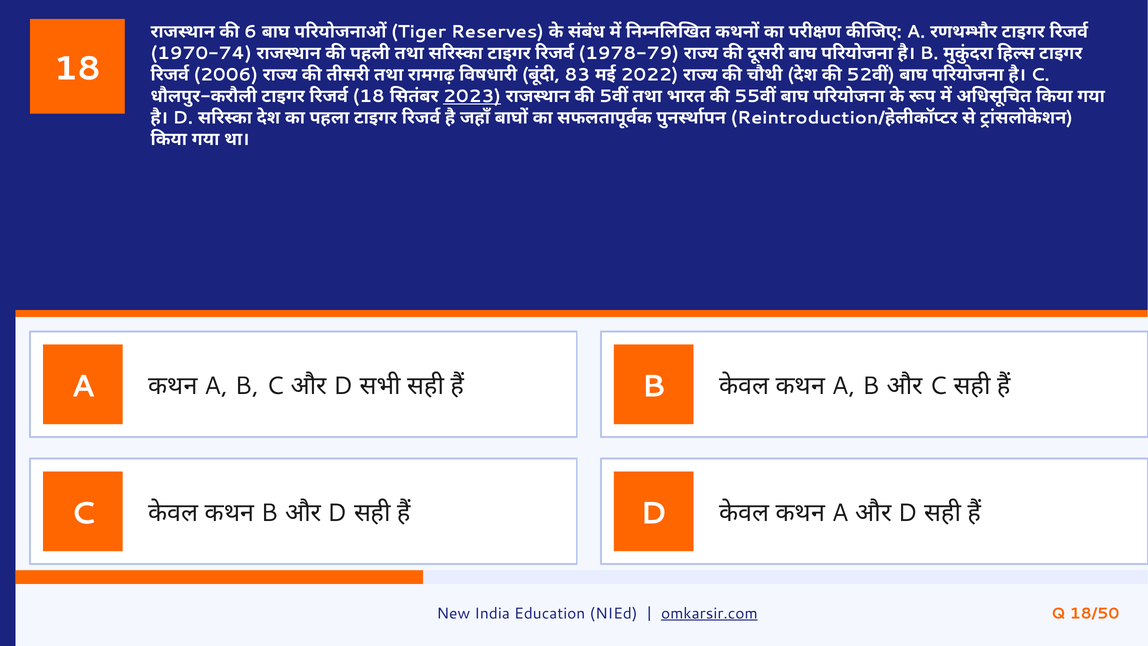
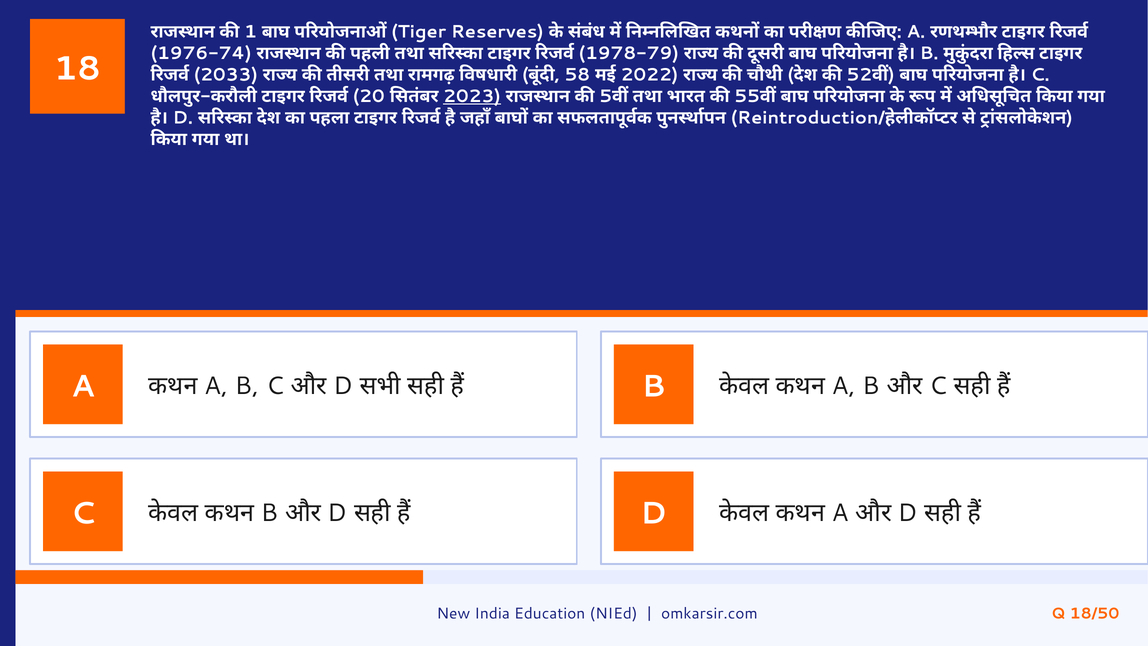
6: 6 -> 1
1970-74: 1970-74 -> 1976-74
2006: 2006 -> 2033
83: 83 -> 58
18 at (369, 96): 18 -> 20
omkarsir.com underline: present -> none
